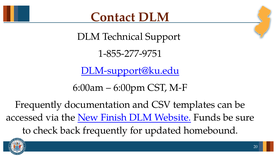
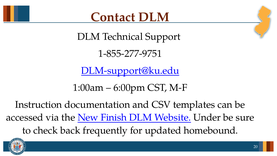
6:00am: 6:00am -> 1:00am
Frequently at (39, 104): Frequently -> Instruction
Funds: Funds -> Under
